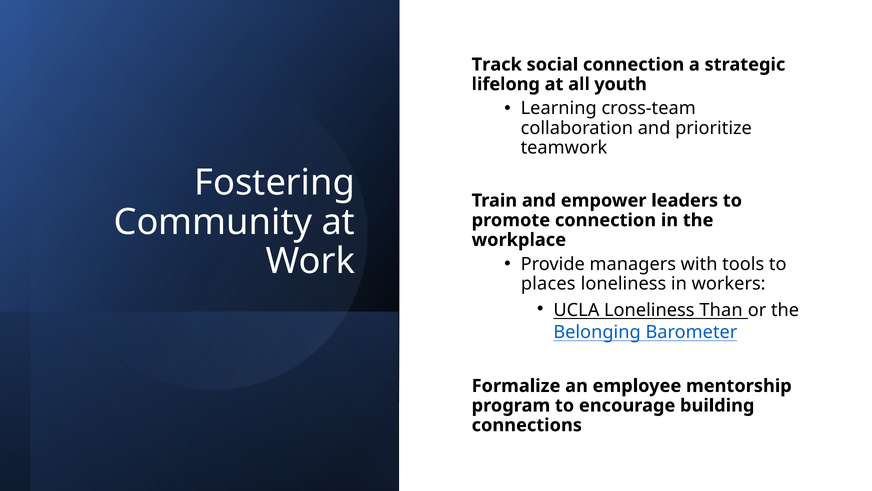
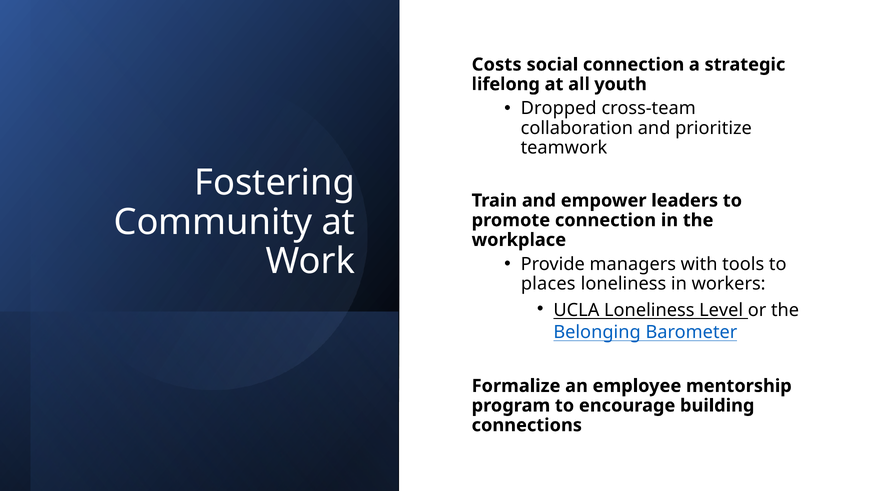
Track: Track -> Costs
Learning: Learning -> Dropped
Than: Than -> Level
